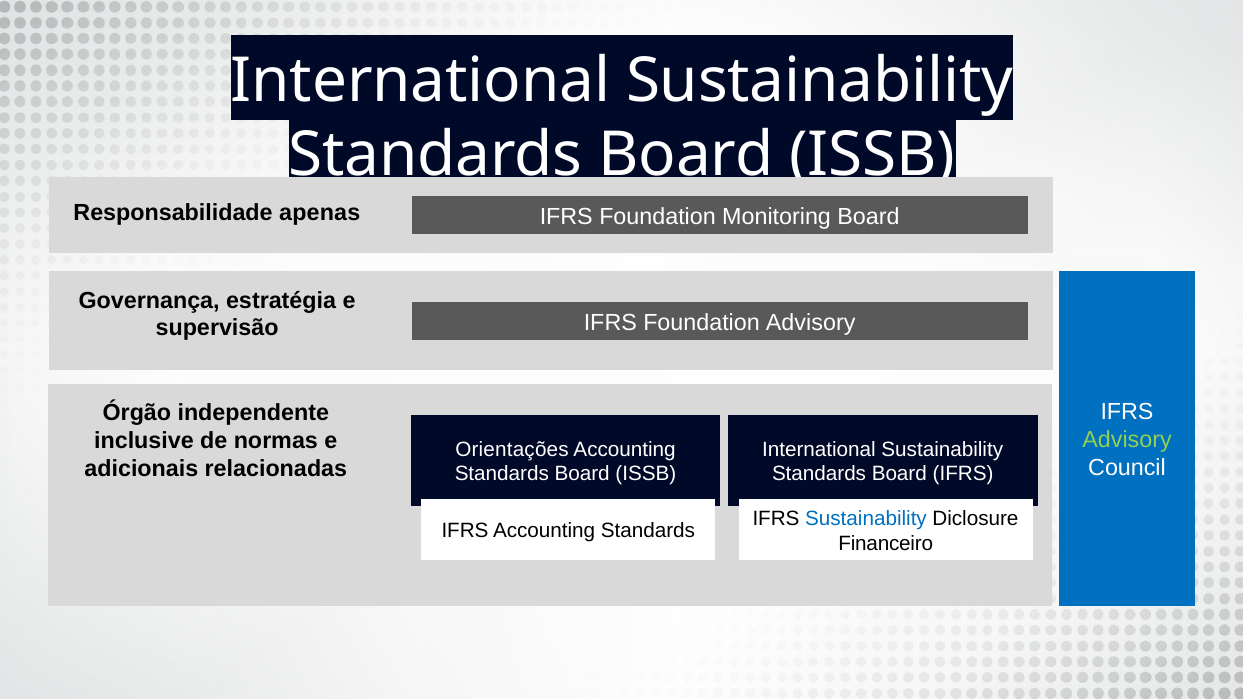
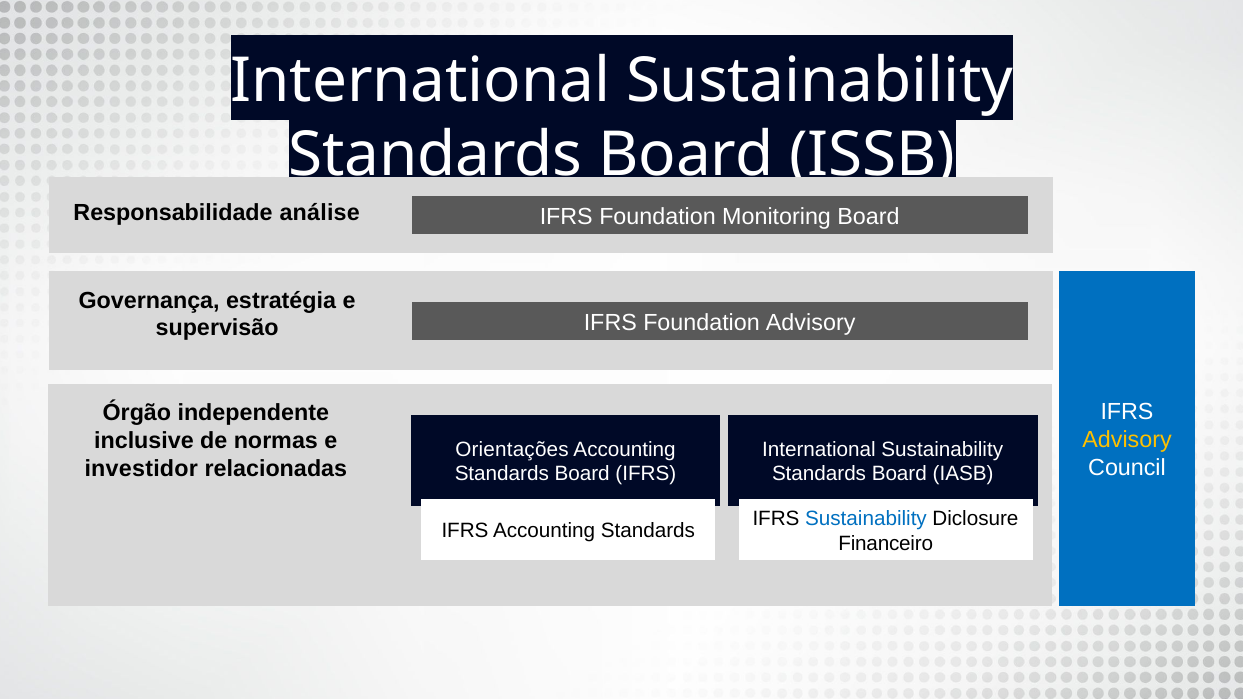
apenas: apenas -> análise
Advisory at (1127, 440) colour: light green -> yellow
adicionais: adicionais -> investidor
ISSB at (646, 474): ISSB -> IFRS
Board IFRS: IFRS -> IASB
